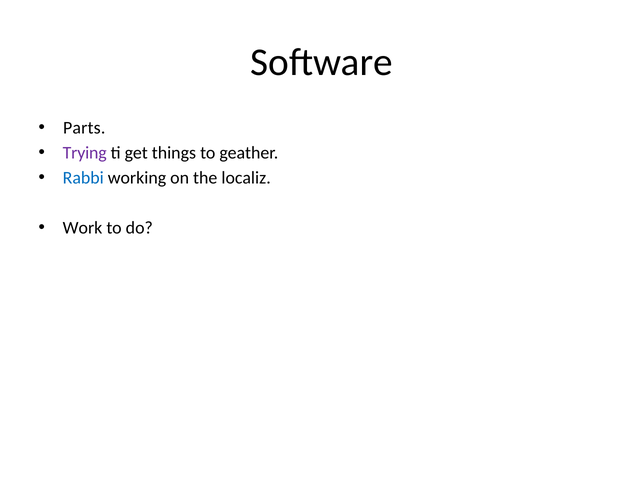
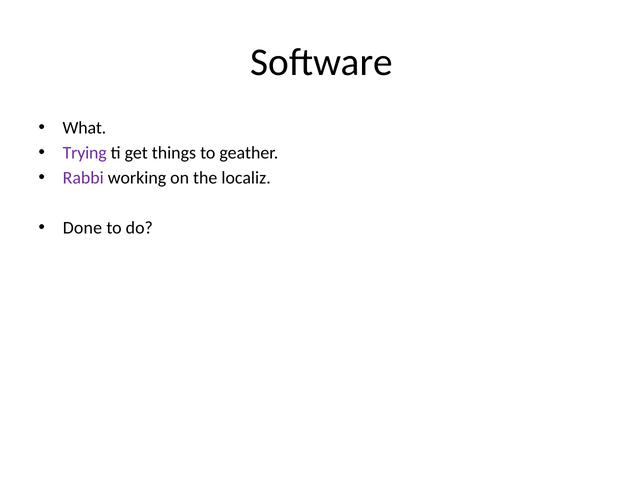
Parts: Parts -> What
Rabbi colour: blue -> purple
Work: Work -> Done
